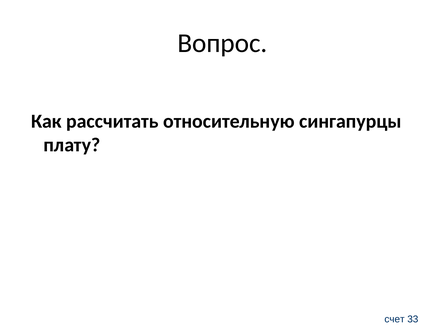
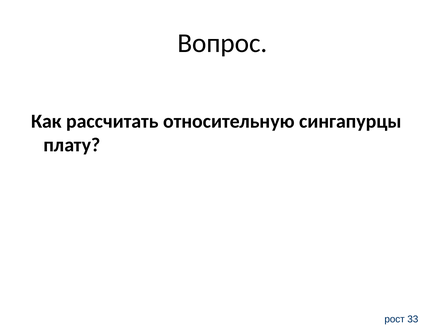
счет: счет -> рост
